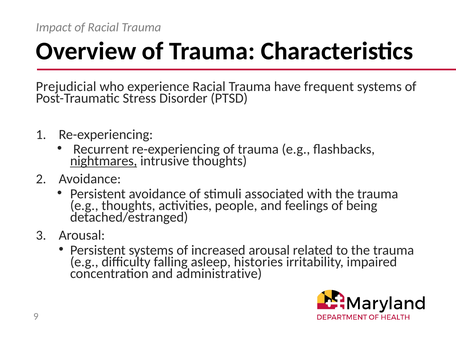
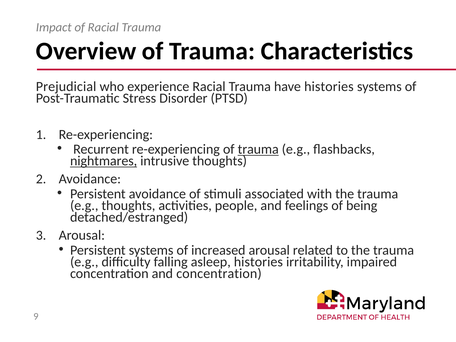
have frequent: frequent -> histories
trauma at (258, 149) underline: none -> present
and administrative: administrative -> concentration
